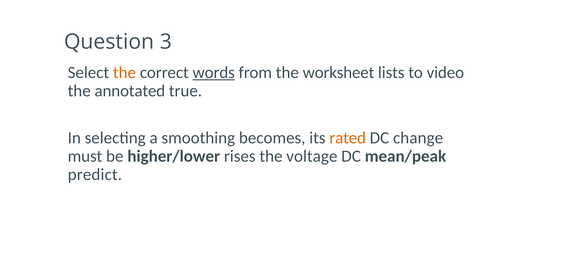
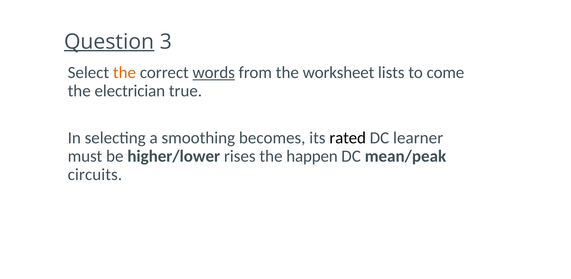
Question underline: none -> present
video: video -> come
annotated: annotated -> electrician
rated colour: orange -> black
change: change -> learner
voltage: voltage -> happen
predict: predict -> circuits
